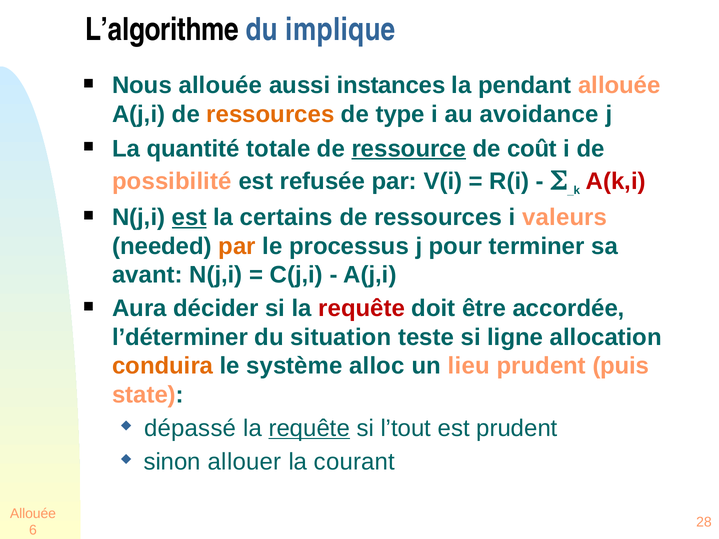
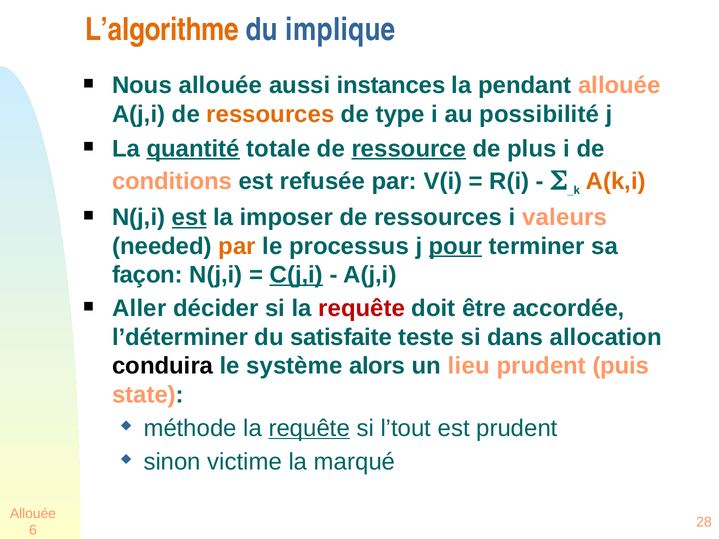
L’algorithme colour: black -> orange
avoidance: avoidance -> possibilité
quantité underline: none -> present
coût: coût -> plus
possibilité: possibilité -> conditions
A(k,i colour: red -> orange
certains: certains -> imposer
pour underline: none -> present
avant: avant -> façon
C(j,i underline: none -> present
Aura: Aura -> Aller
situation: situation -> satisfaite
ligne: ligne -> dans
conduira colour: orange -> black
alloc: alloc -> alors
dépassé: dépassé -> méthode
allouer: allouer -> victime
courant: courant -> marqué
